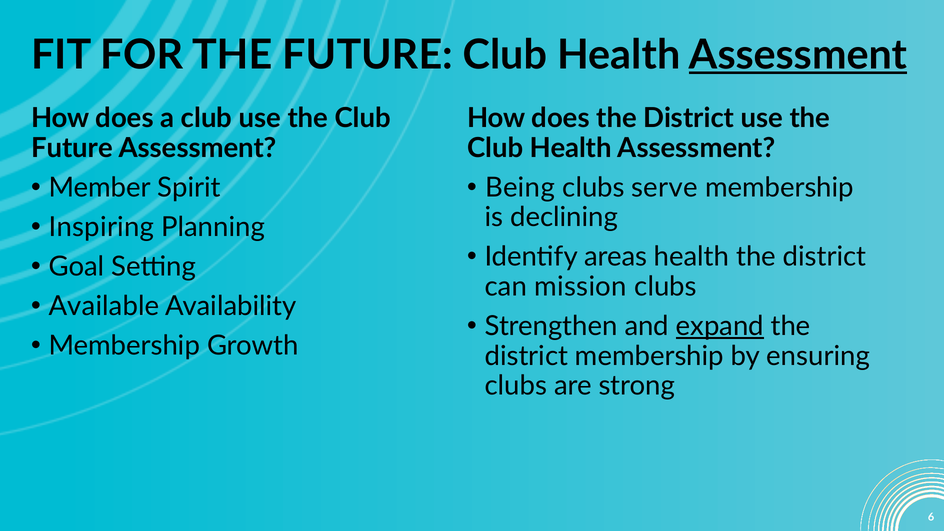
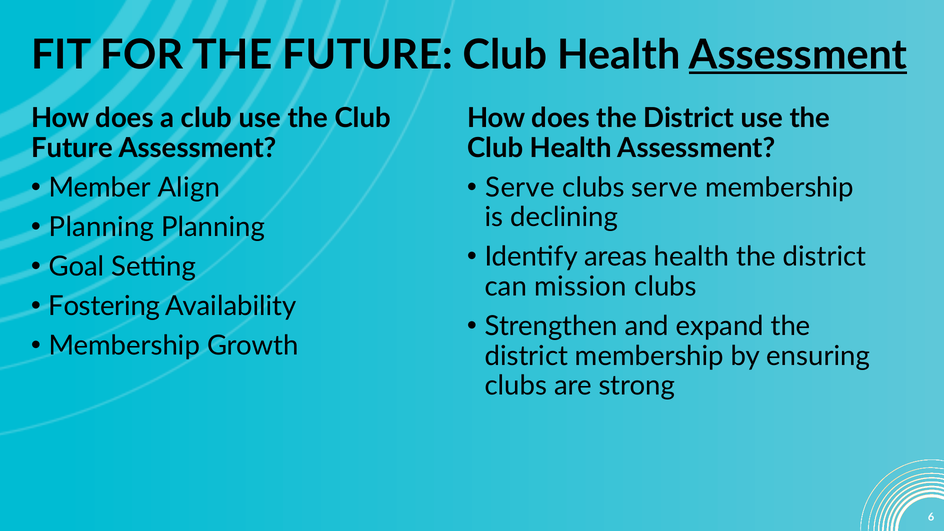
Spirit: Spirit -> Align
Being at (520, 188): Being -> Serve
Inspiring at (101, 227): Inspiring -> Planning
Available: Available -> Fostering
expand underline: present -> none
